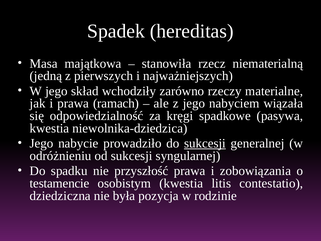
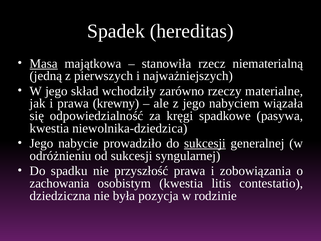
Masa underline: none -> present
ramach: ramach -> krewny
testamencie: testamencie -> zachowania
